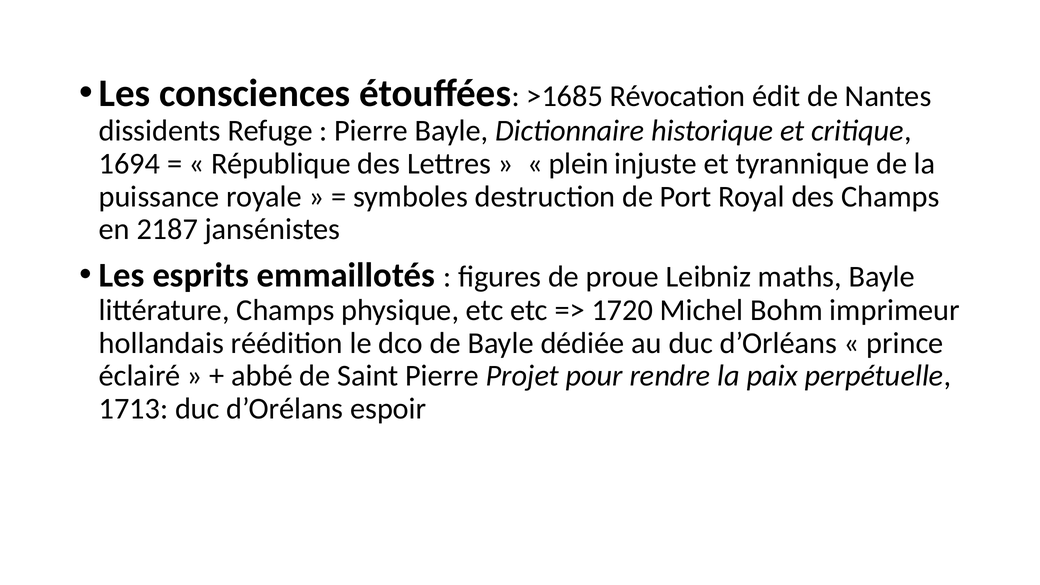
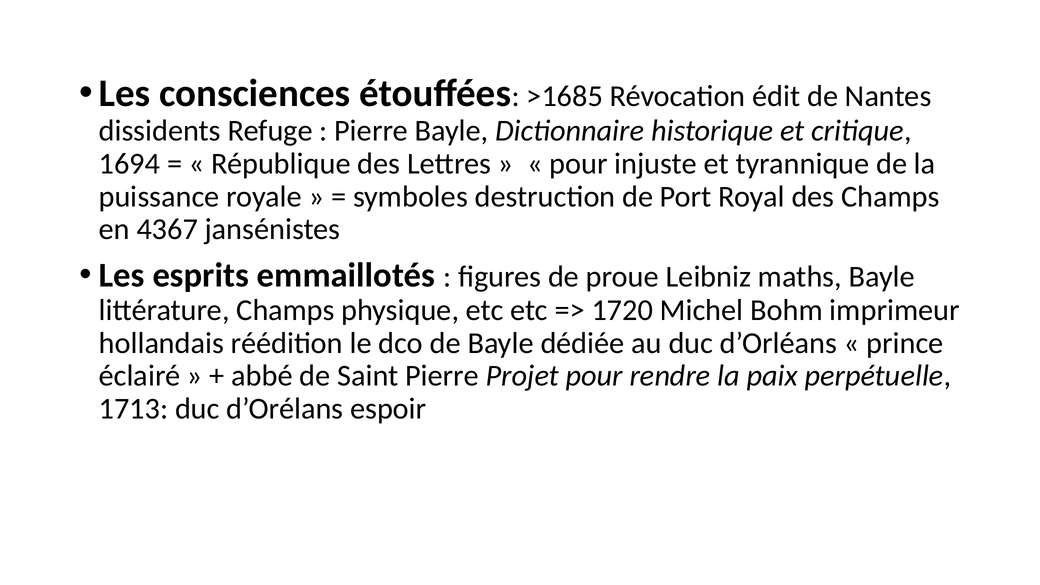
plein at (579, 164): plein -> pour
2187: 2187 -> 4367
